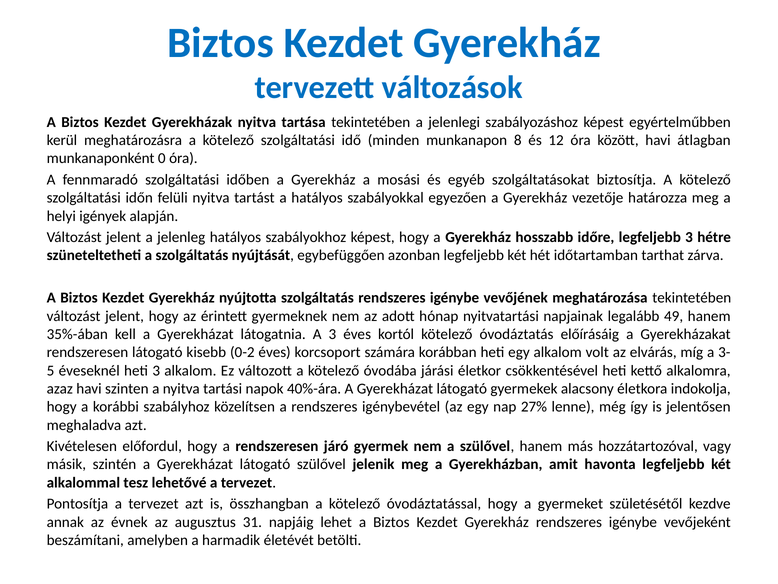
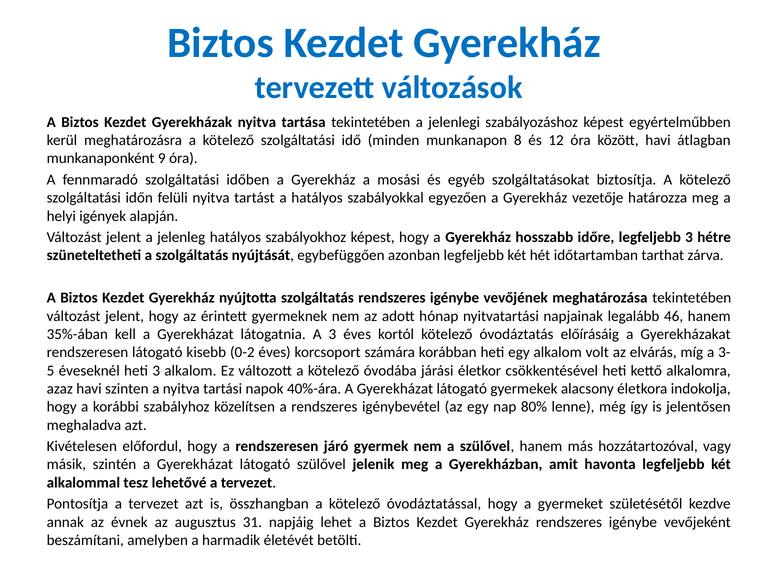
0: 0 -> 9
49: 49 -> 46
27%: 27% -> 80%
